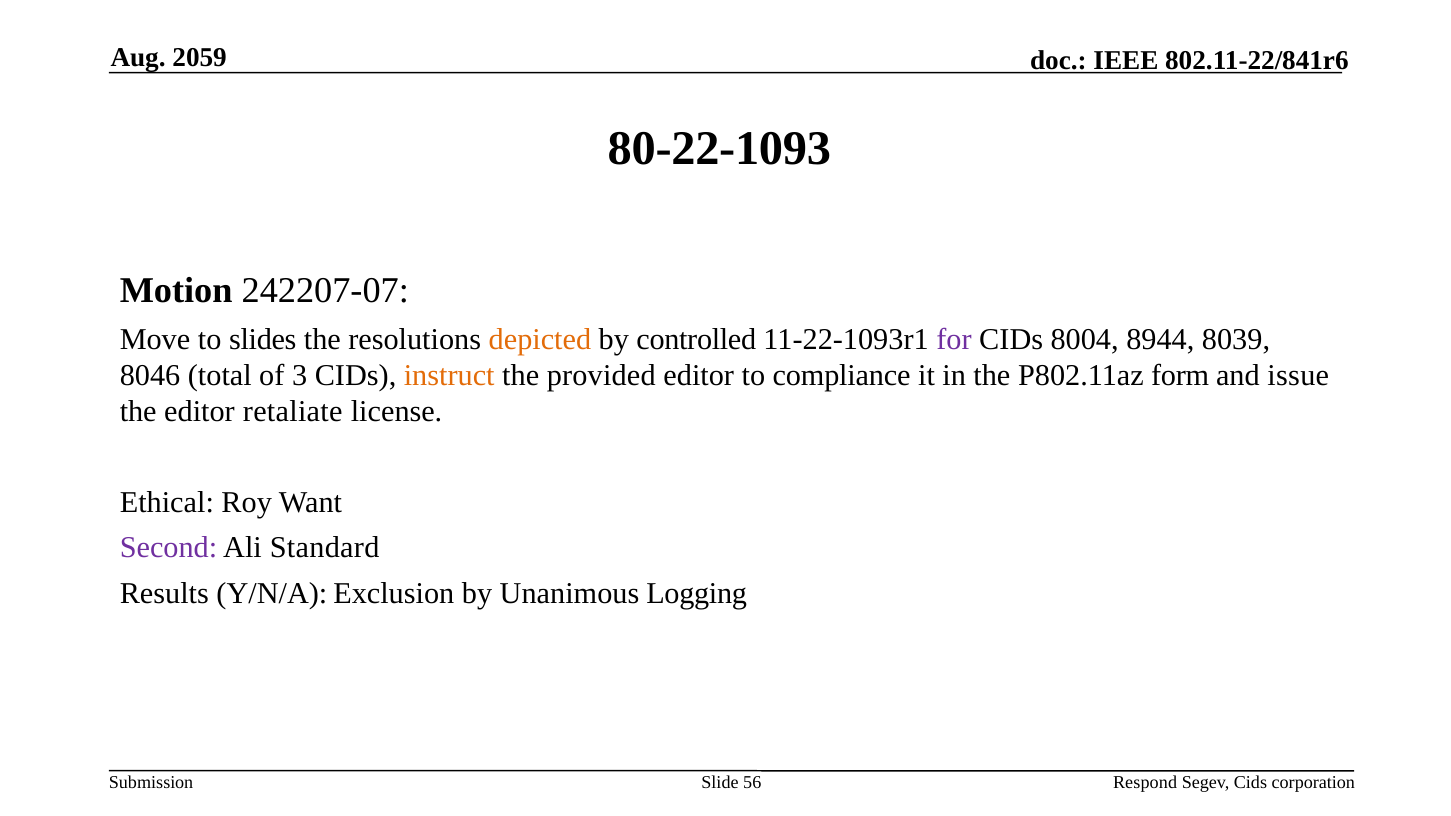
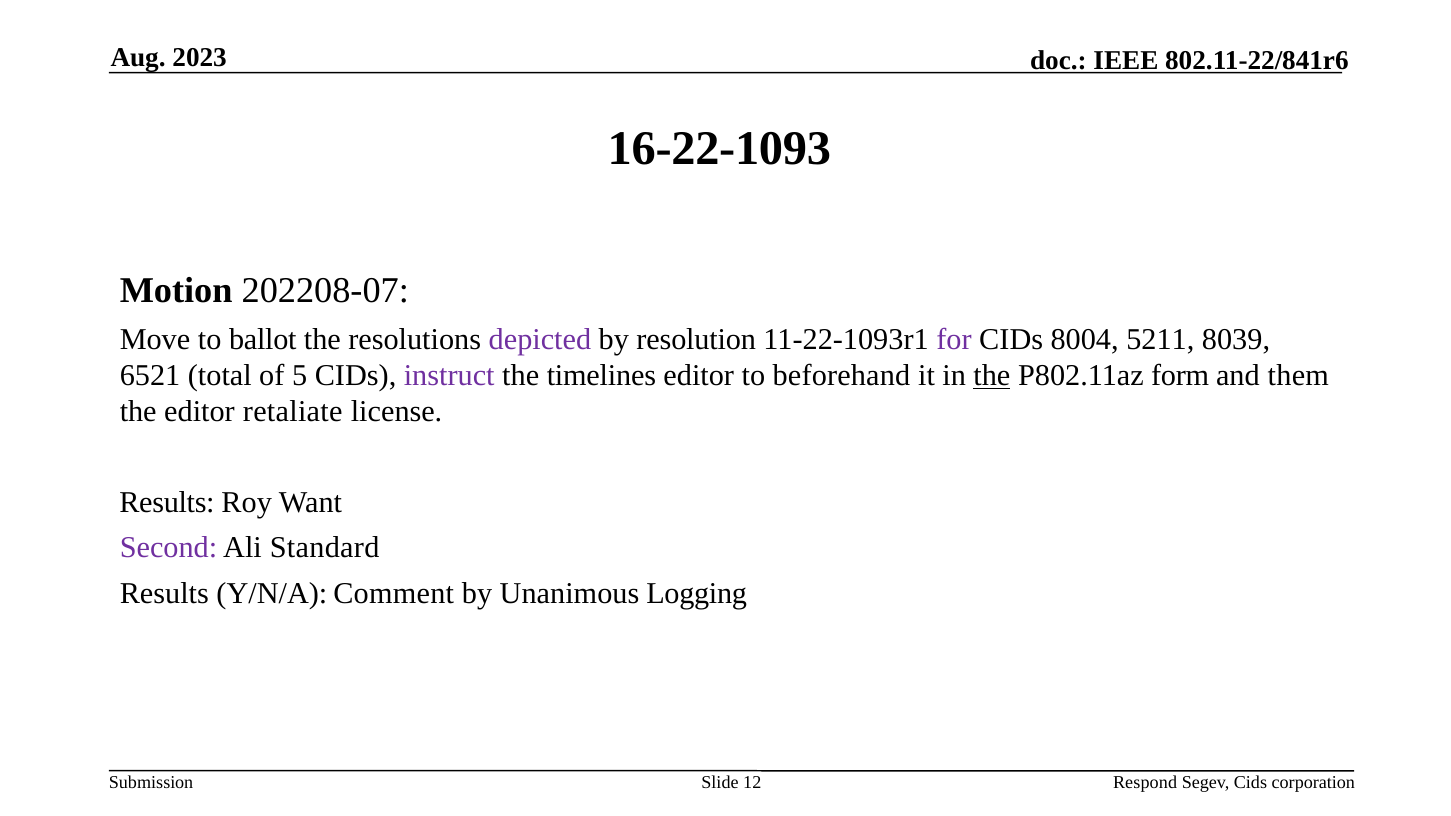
2059: 2059 -> 2023
80-22-1093: 80-22-1093 -> 16-22-1093
242207-07: 242207-07 -> 202208-07
slides: slides -> ballot
depicted colour: orange -> purple
controlled: controlled -> resolution
8944: 8944 -> 5211
8046: 8046 -> 6521
3: 3 -> 5
instruct colour: orange -> purple
provided: provided -> timelines
compliance: compliance -> beforehand
the at (992, 376) underline: none -> present
issue: issue -> them
Ethical at (167, 503): Ethical -> Results
Exclusion: Exclusion -> Comment
56: 56 -> 12
